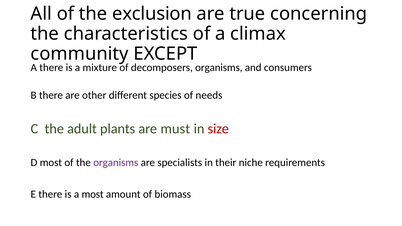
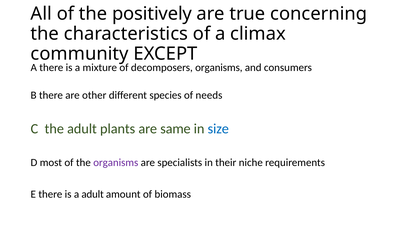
exclusion: exclusion -> positively
must: must -> same
size colour: red -> blue
a most: most -> adult
